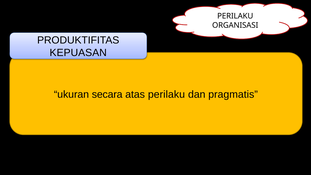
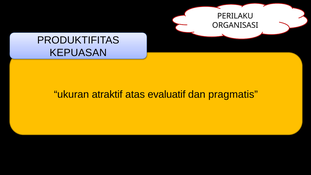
secara: secara -> atraktif
atas perilaku: perilaku -> evaluatif
